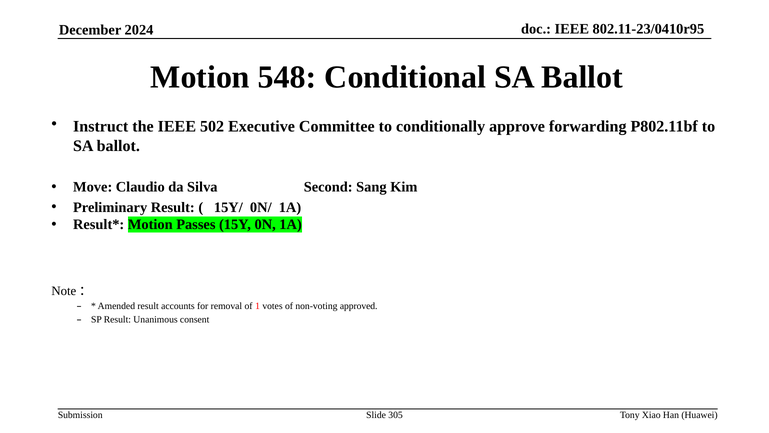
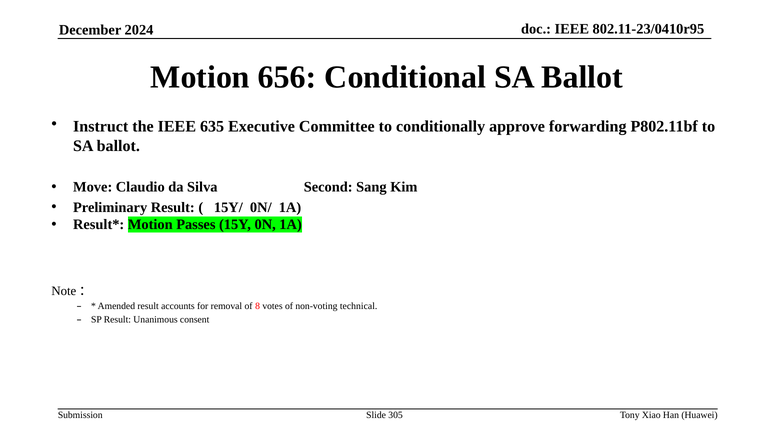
548: 548 -> 656
502: 502 -> 635
1: 1 -> 8
approved: approved -> technical
